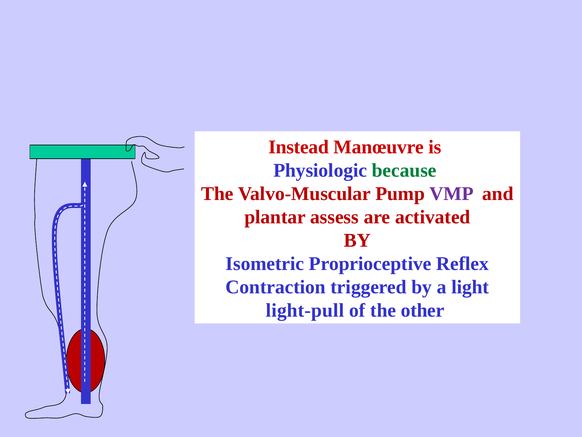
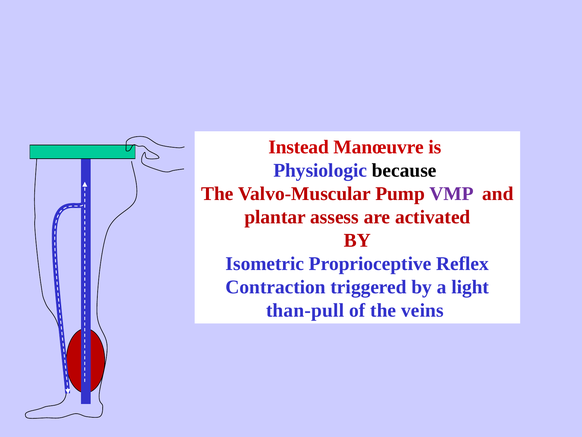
because colour: green -> black
light-pull: light-pull -> than-pull
other: other -> veins
